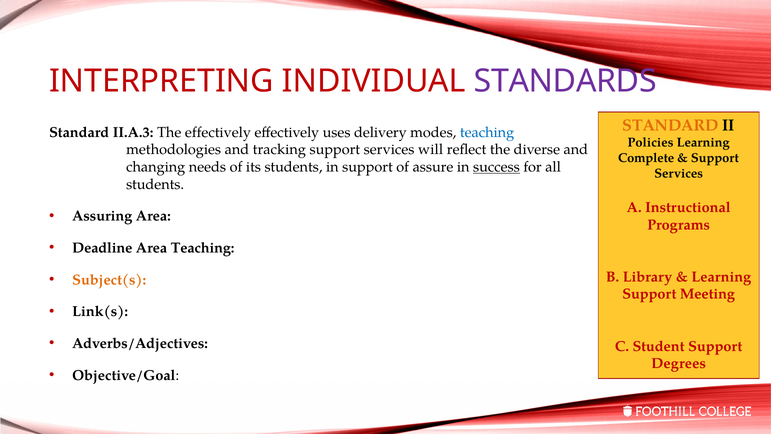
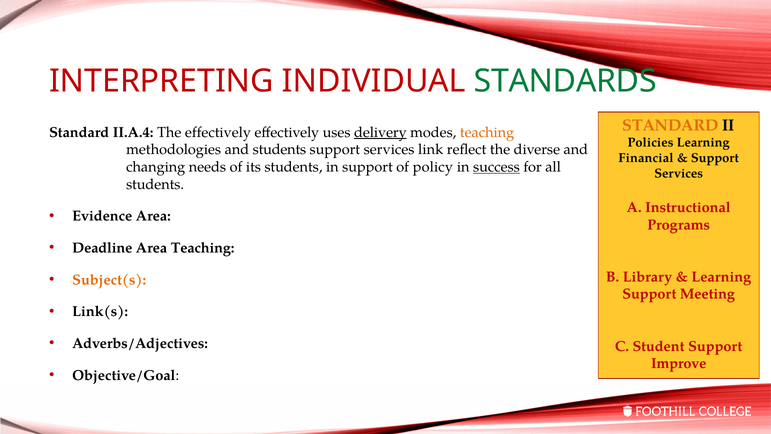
STANDARDS colour: purple -> green
II.A.3: II.A.3 -> II.A.4
delivery underline: none -> present
teaching at (487, 132) colour: blue -> orange
and tracking: tracking -> students
will: will -> link
Complete: Complete -> Financial
assure: assure -> policy
Assuring: Assuring -> Evidence
Degrees: Degrees -> Improve
